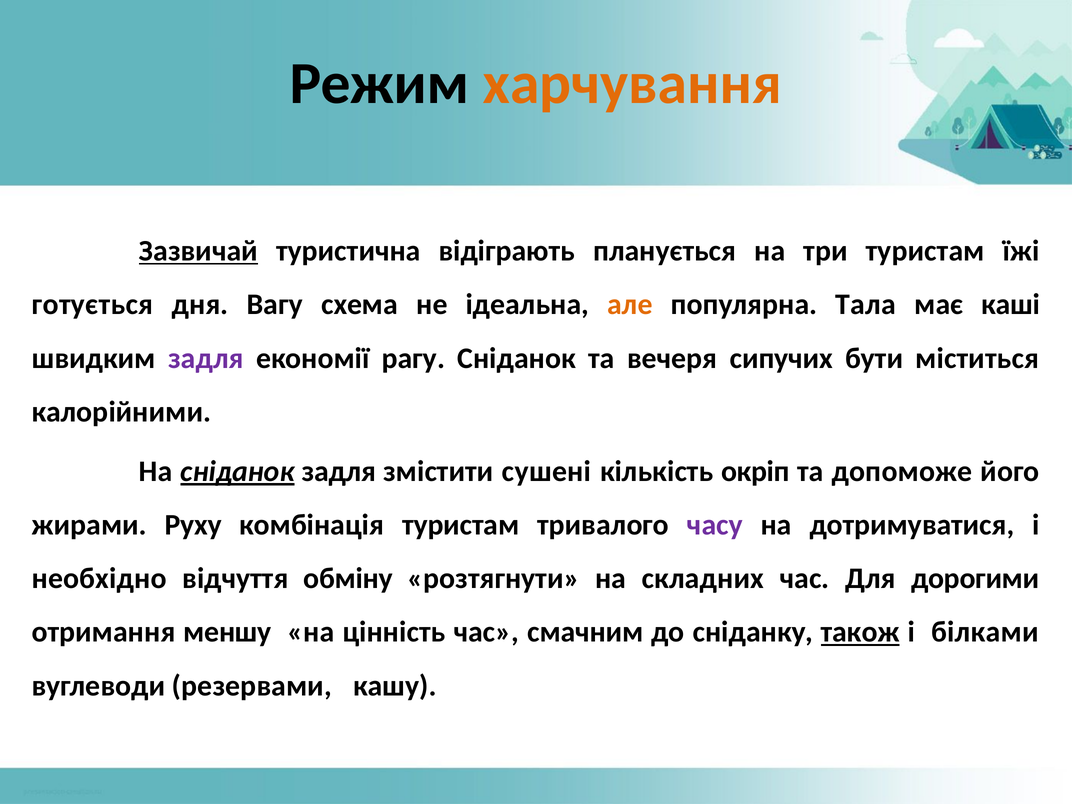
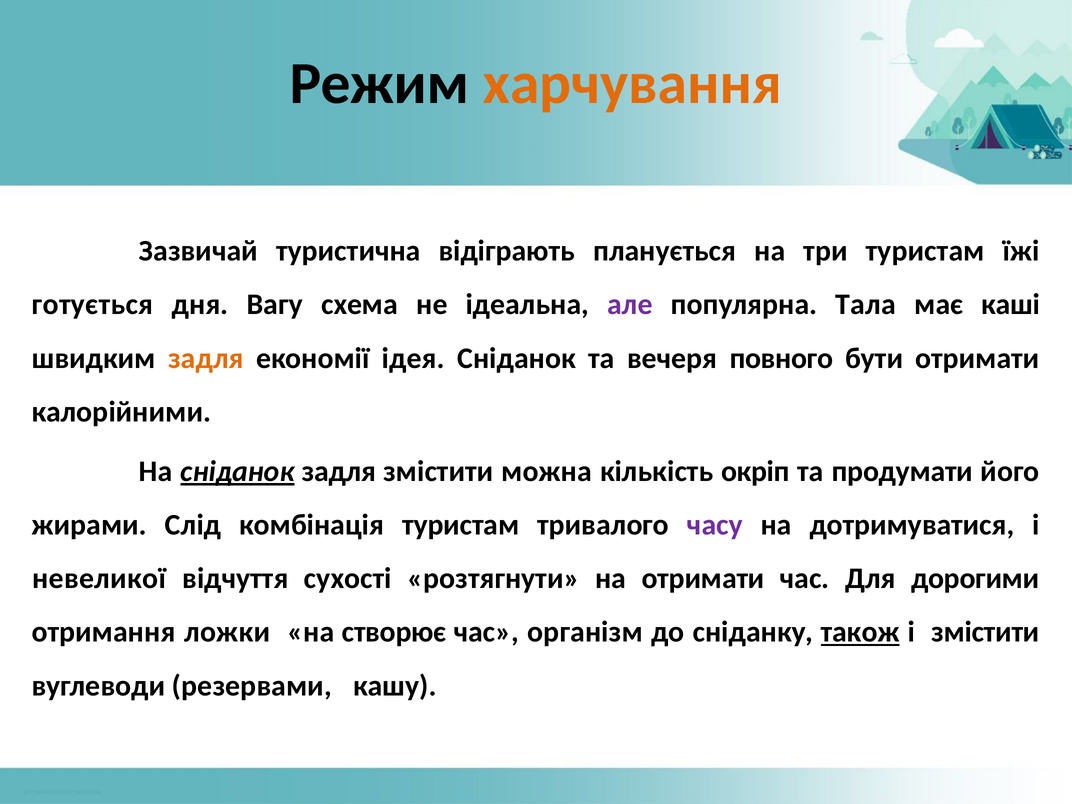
Зазвичай underline: present -> none
але colour: orange -> purple
задля at (206, 358) colour: purple -> orange
рагу: рагу -> ідея
сипучих: сипучих -> повного
бути міститься: міститься -> отримати
сушені: сушені -> можна
допоможе: допоможе -> продумати
Руху: Руху -> Слід
необхідно: необхідно -> невеликої
обміну: обміну -> сухості
на складних: складних -> отримати
меншу: меншу -> ложки
цінність: цінність -> створює
смачним: смачним -> організм
і білками: білками -> змістити
